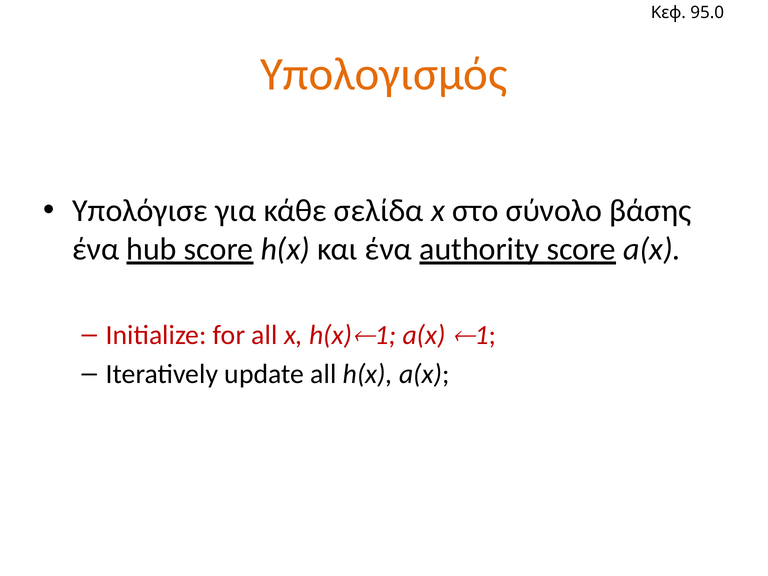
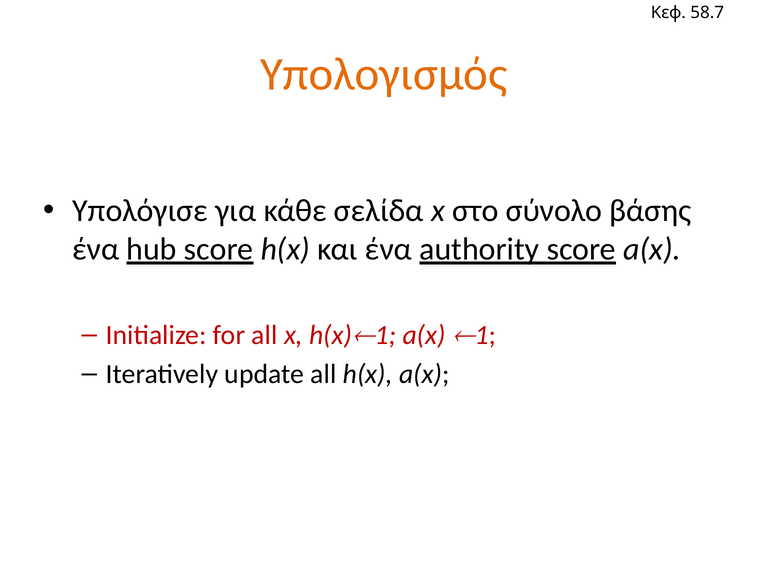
95.0: 95.0 -> 58.7
